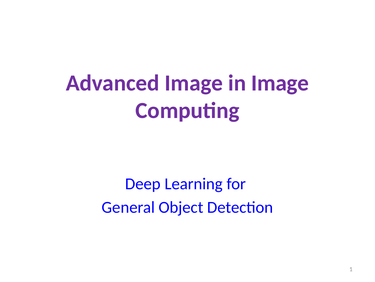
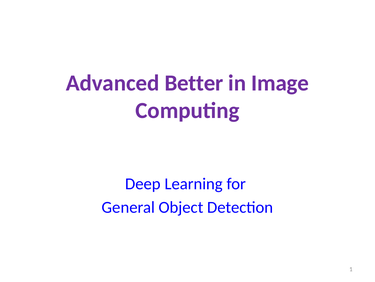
Advanced Image: Image -> Better
